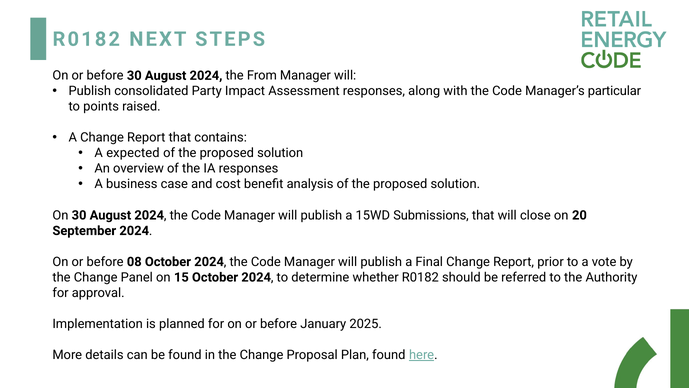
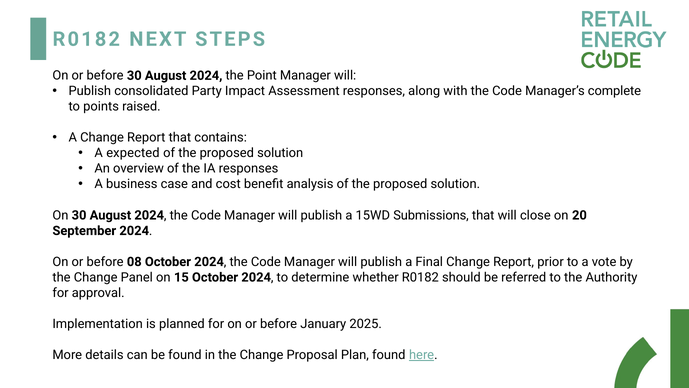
From: From -> Point
particular: particular -> complete
